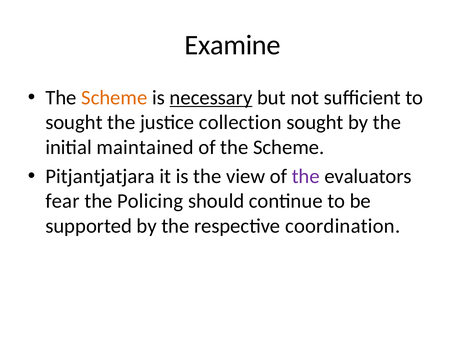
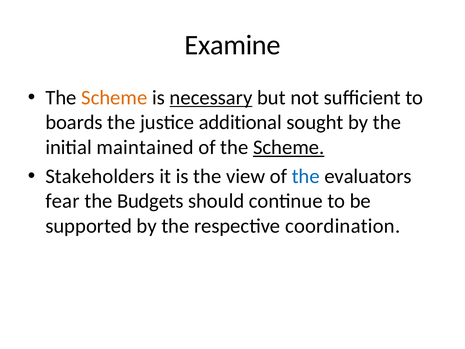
sought at (74, 122): sought -> boards
collection: collection -> additional
Scheme at (289, 147) underline: none -> present
Pitjantjatjara: Pitjantjatjara -> Stakeholders
the at (306, 176) colour: purple -> blue
Policing: Policing -> Budgets
